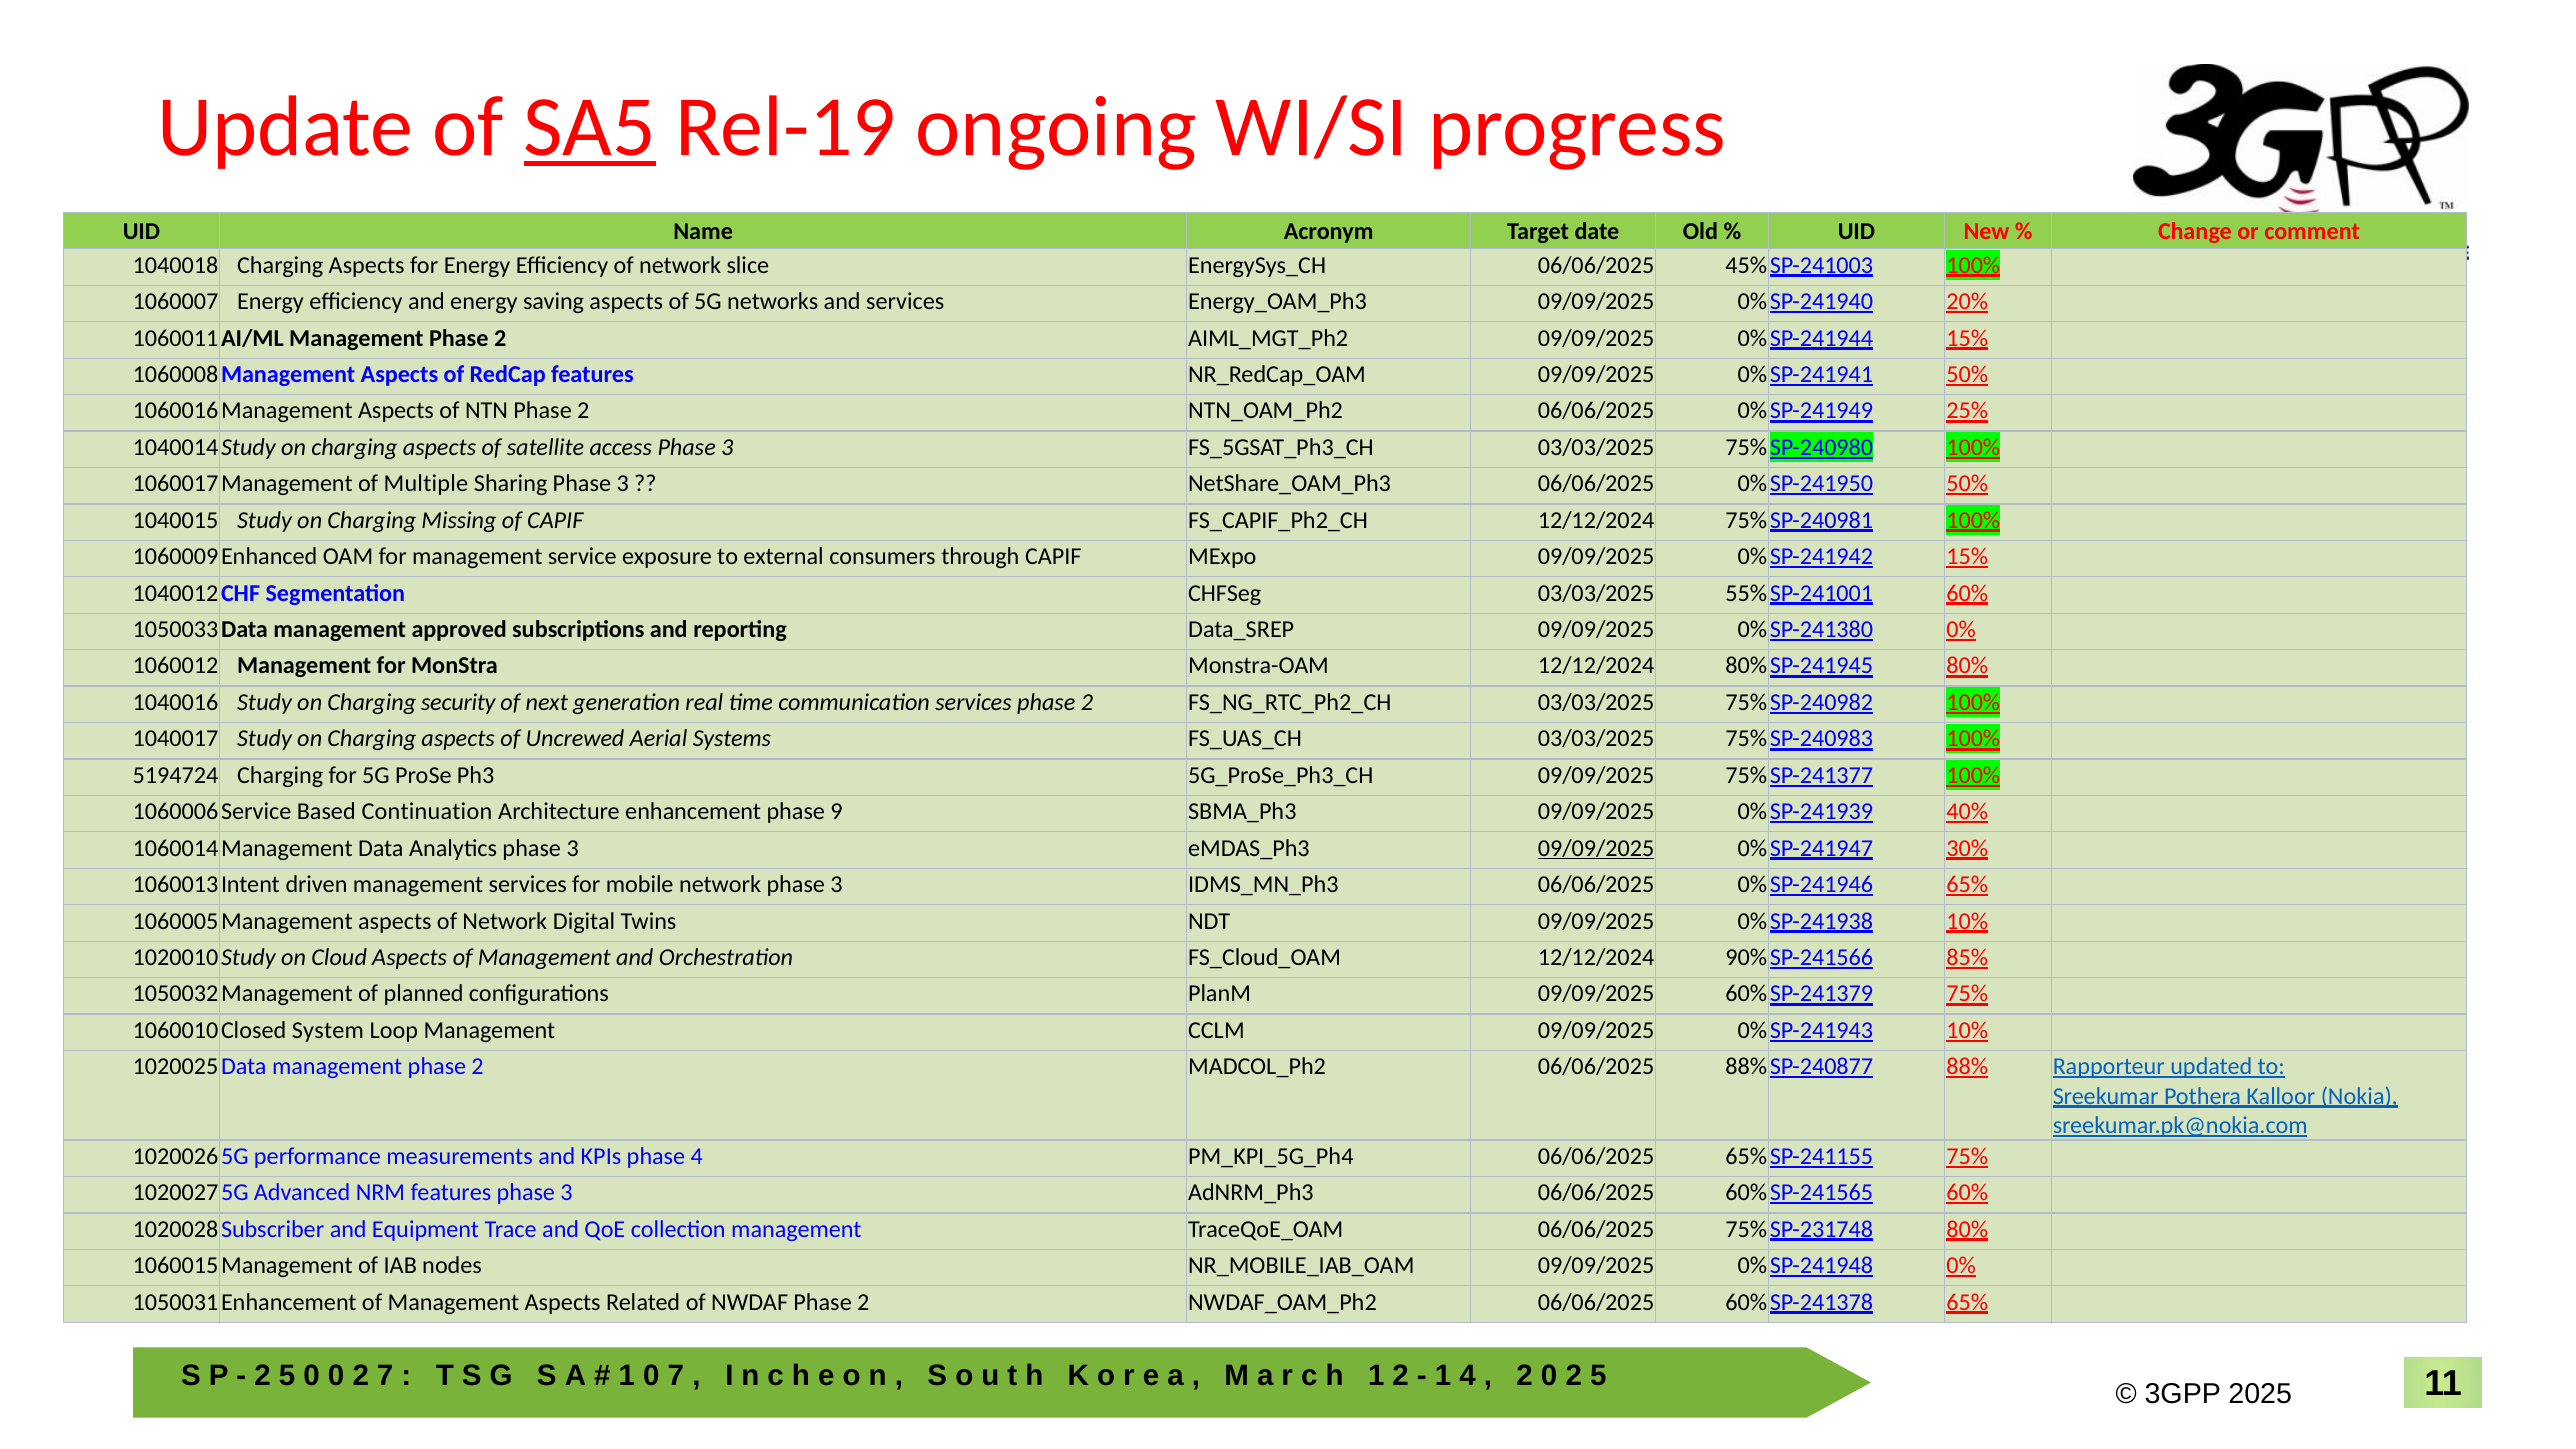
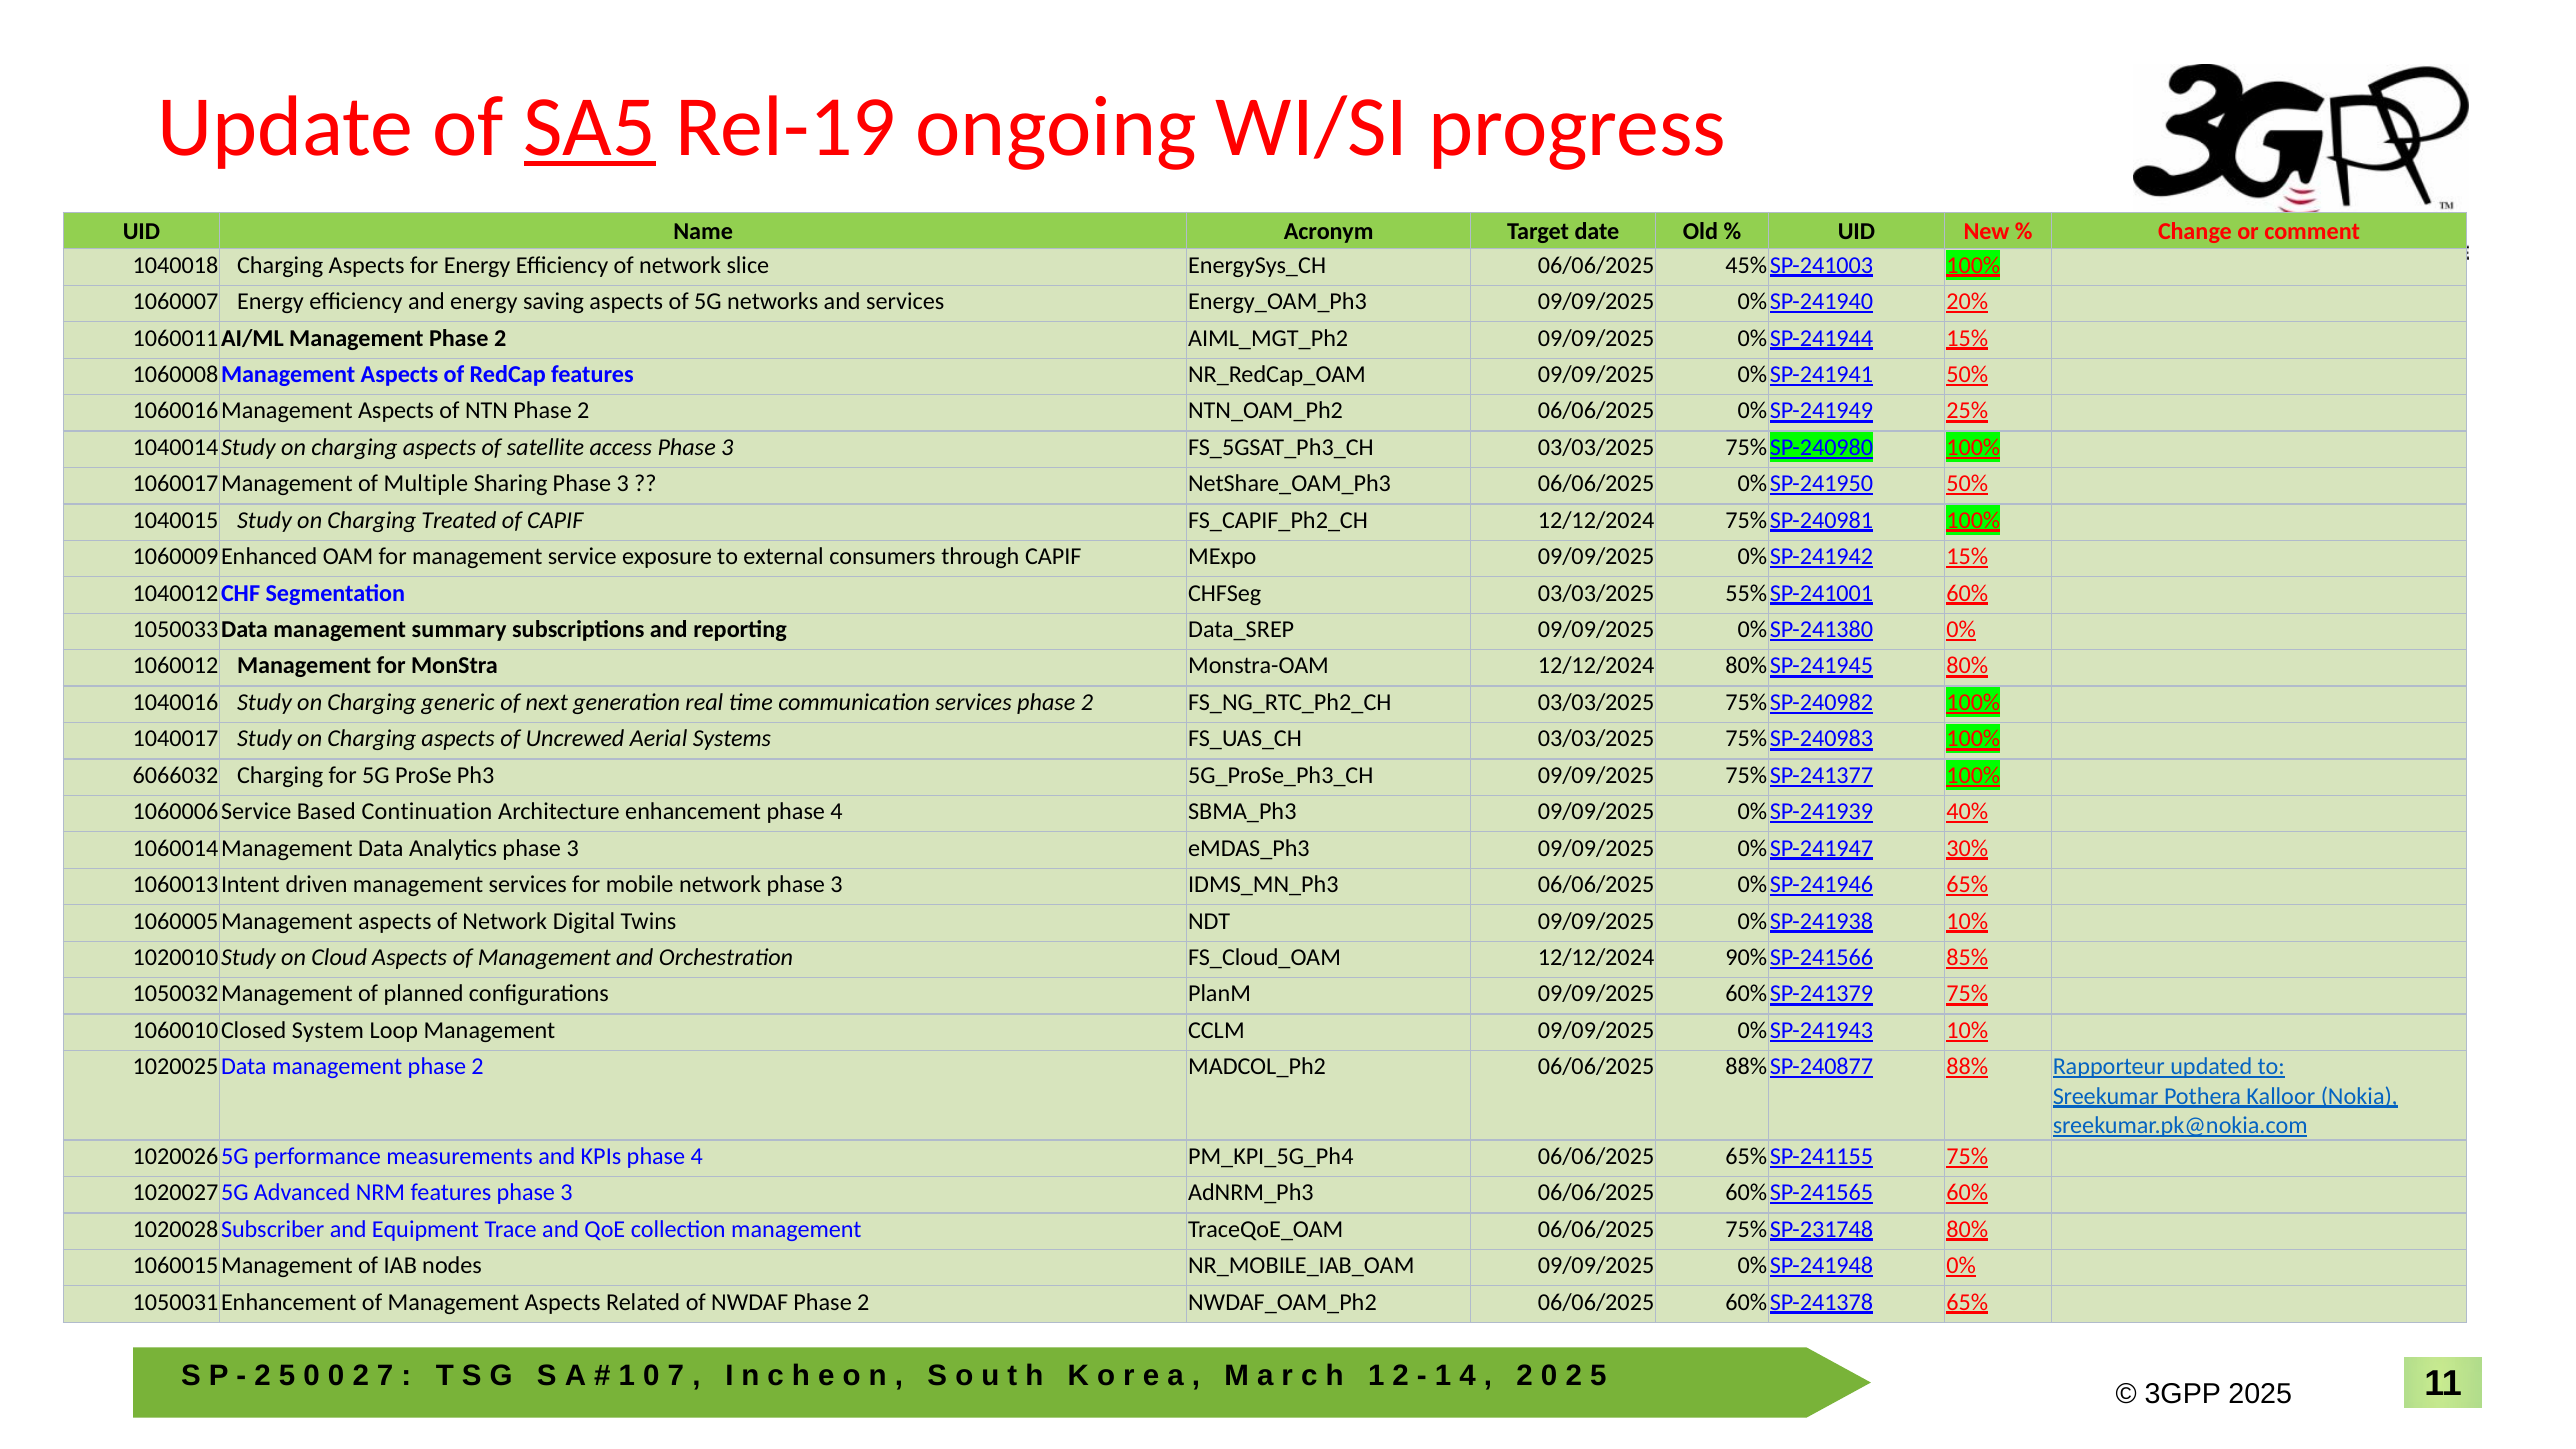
Missing: Missing -> Treated
approved: approved -> summary
security: security -> generic
5194724: 5194724 -> 6066032
enhancement phase 9: 9 -> 4
09/09/2025 at (1596, 848) underline: present -> none
